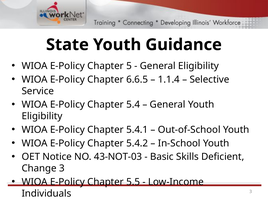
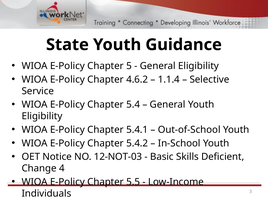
6.6.5: 6.6.5 -> 4.6.2
43-NOT-03: 43-NOT-03 -> 12-NOT-03
Change 3: 3 -> 4
